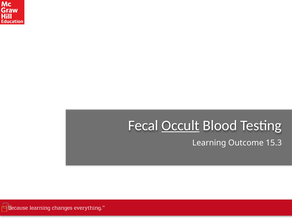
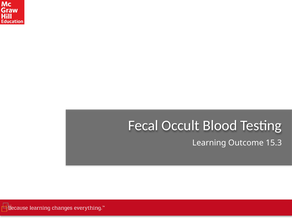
Occult underline: present -> none
